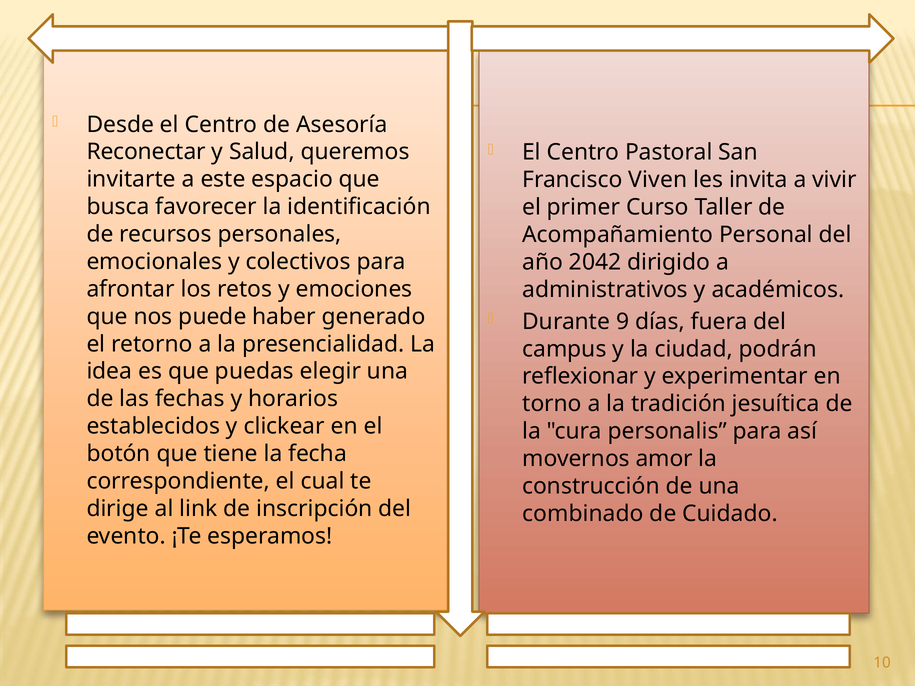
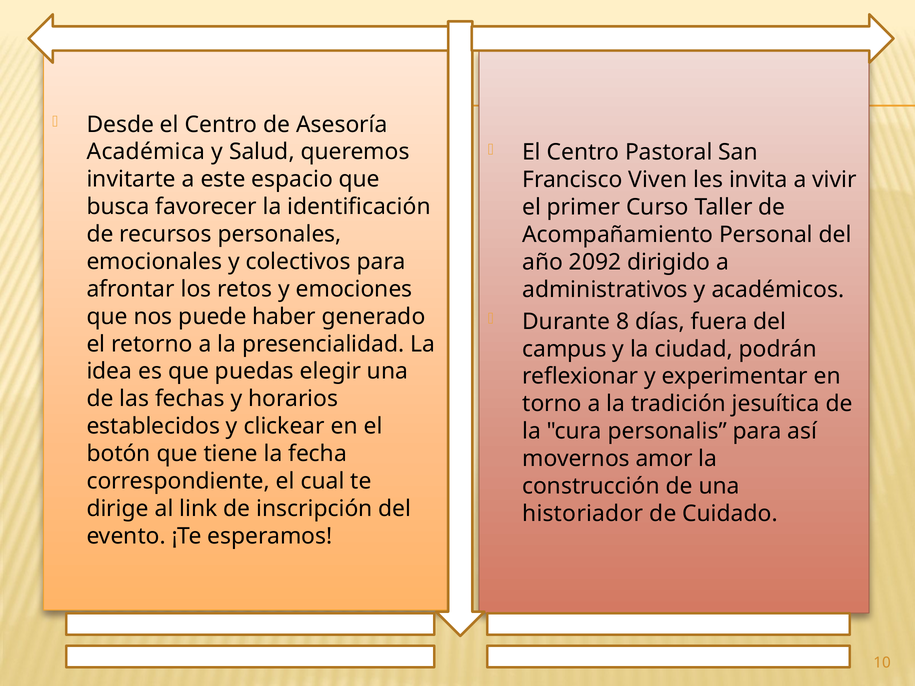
Reconectar: Reconectar -> Académica
2042: 2042 -> 2092
9: 9 -> 8
combinado: combinado -> historiador
